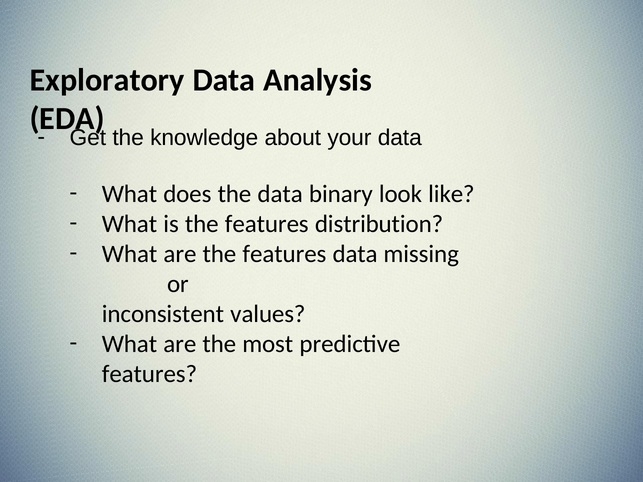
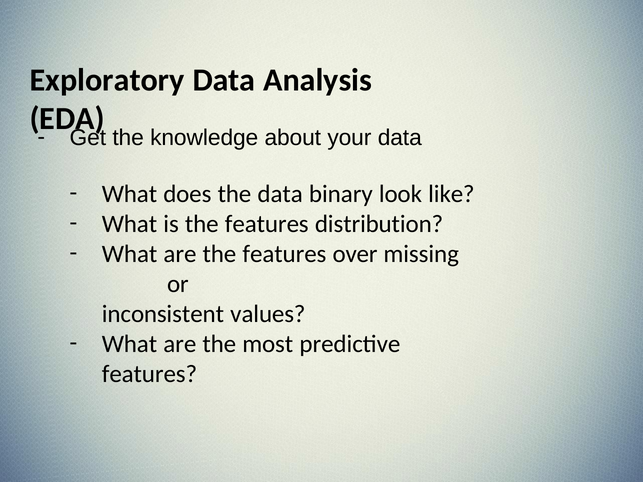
features data: data -> over
